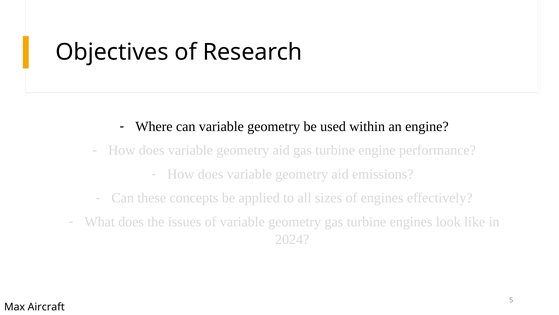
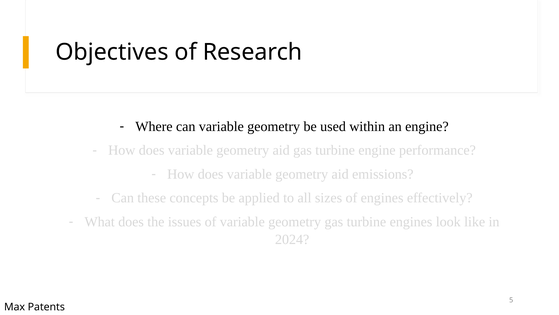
Aircraft: Aircraft -> Patents
